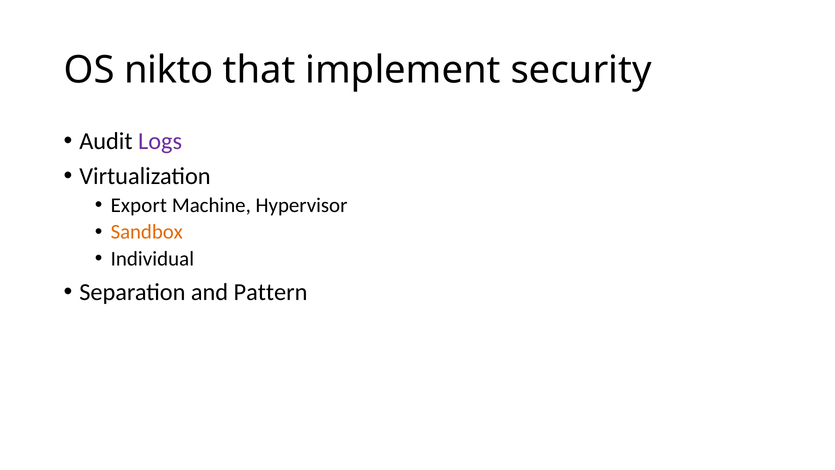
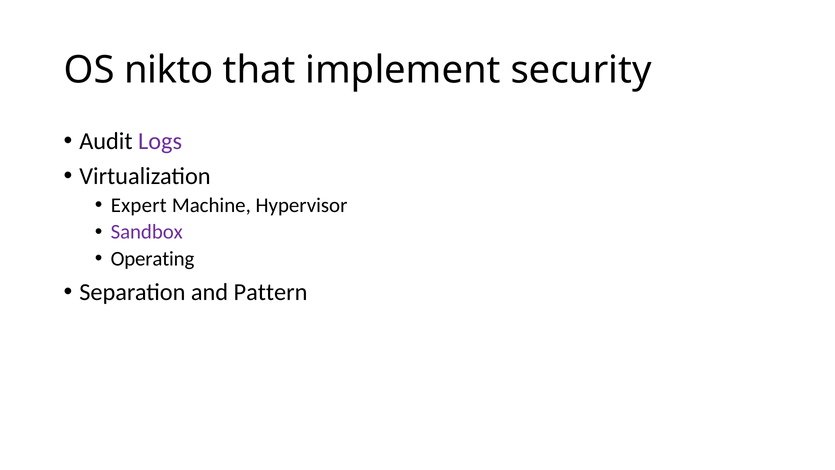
Export: Export -> Expert
Sandbox colour: orange -> purple
Individual: Individual -> Operating
